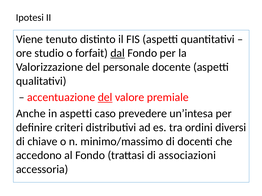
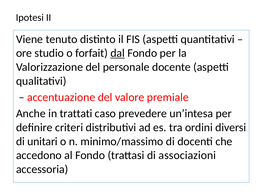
del at (105, 98) underline: present -> none
in aspetti: aspetti -> trattati
chiave: chiave -> unitari
